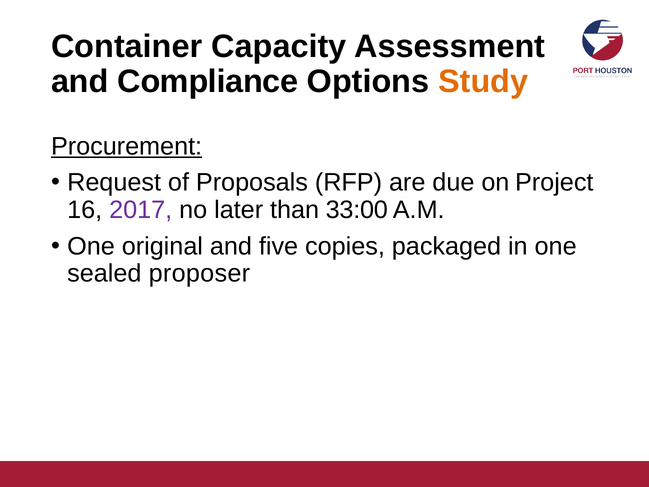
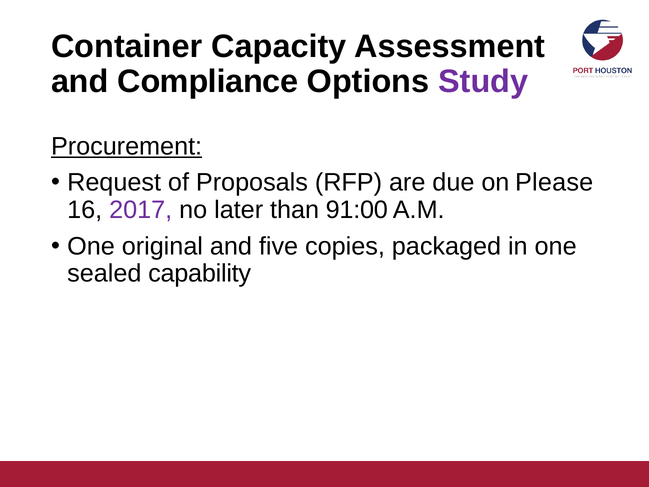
Study colour: orange -> purple
Project: Project -> Please
33:00: 33:00 -> 91:00
proposer: proposer -> capability
